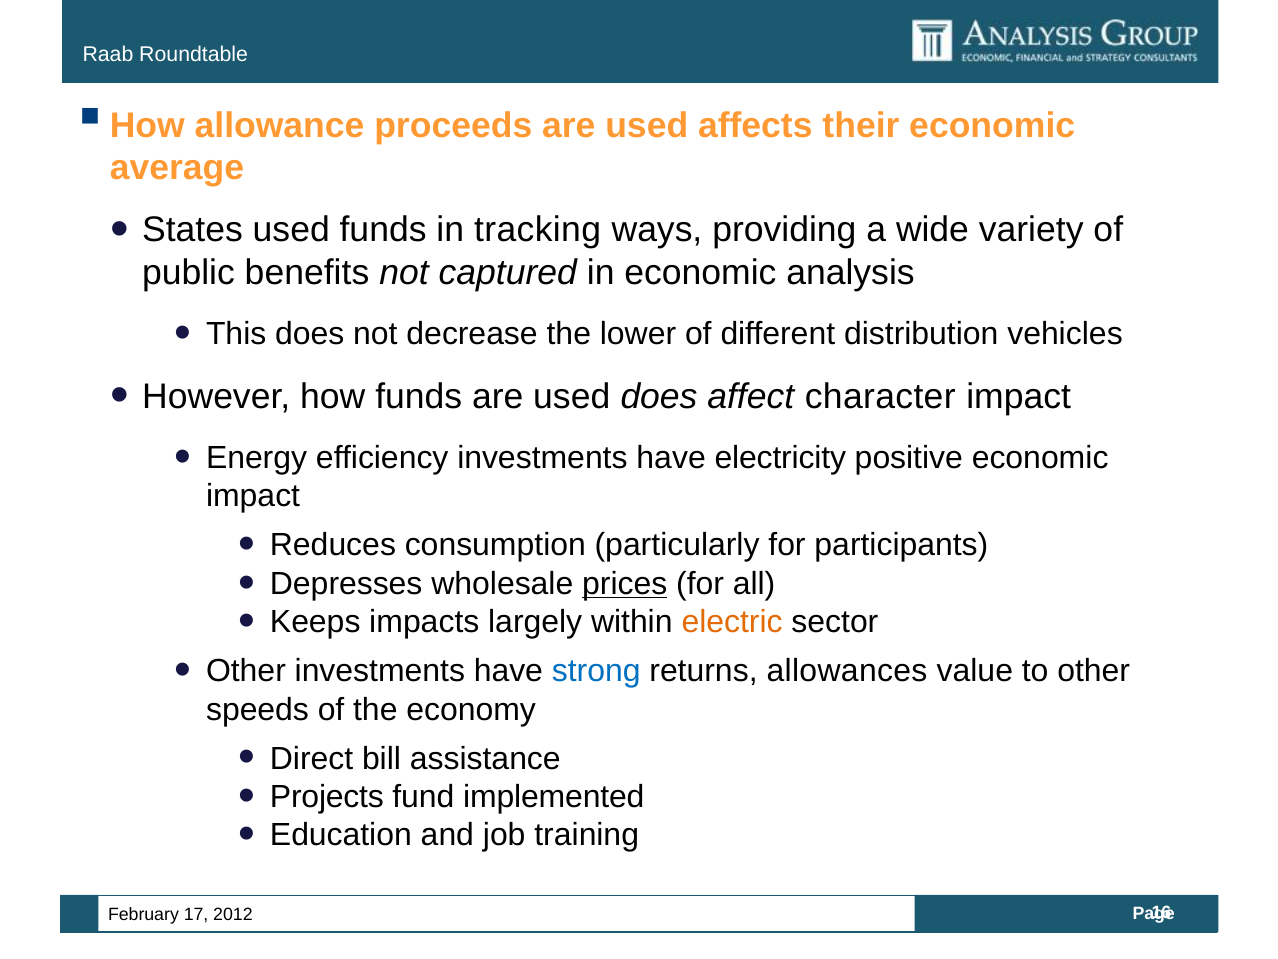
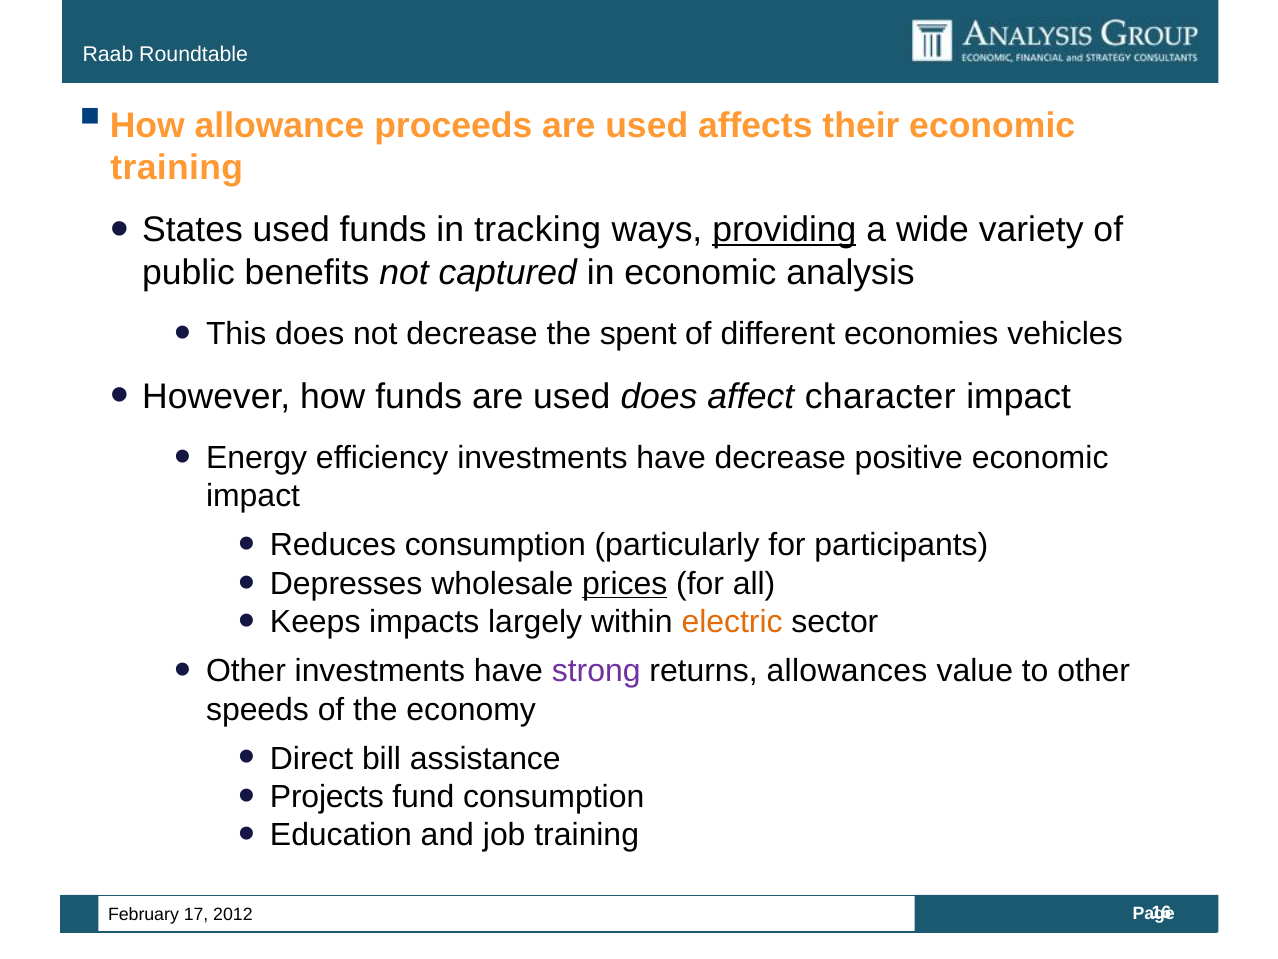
average at (177, 168): average -> training
providing underline: none -> present
lower: lower -> spent
distribution: distribution -> economies
have electricity: electricity -> decrease
strong colour: blue -> purple
fund implemented: implemented -> consumption
